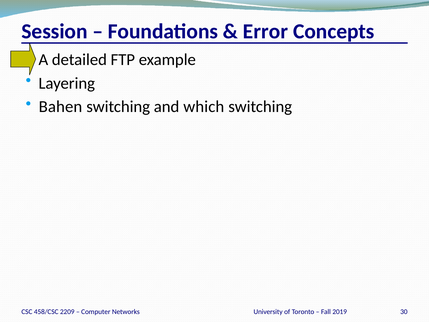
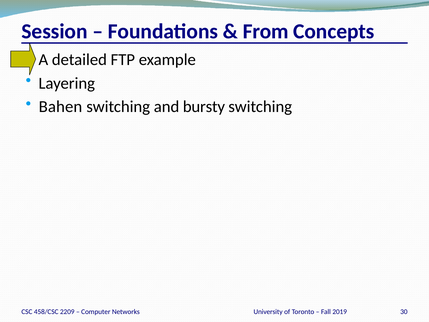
Error: Error -> From
which: which -> bursty
